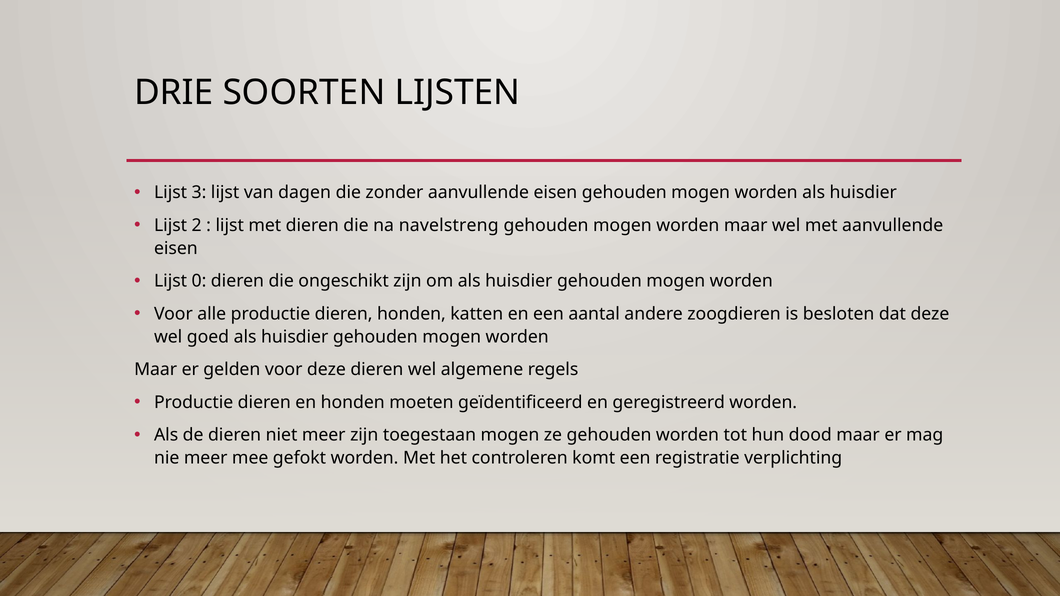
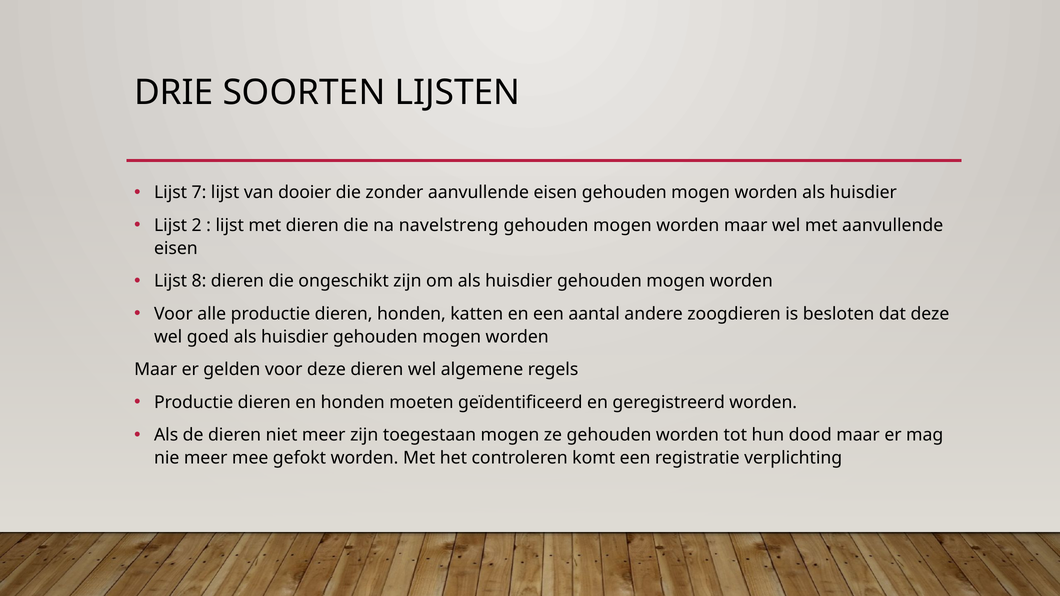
3: 3 -> 7
dagen: dagen -> dooier
0: 0 -> 8
